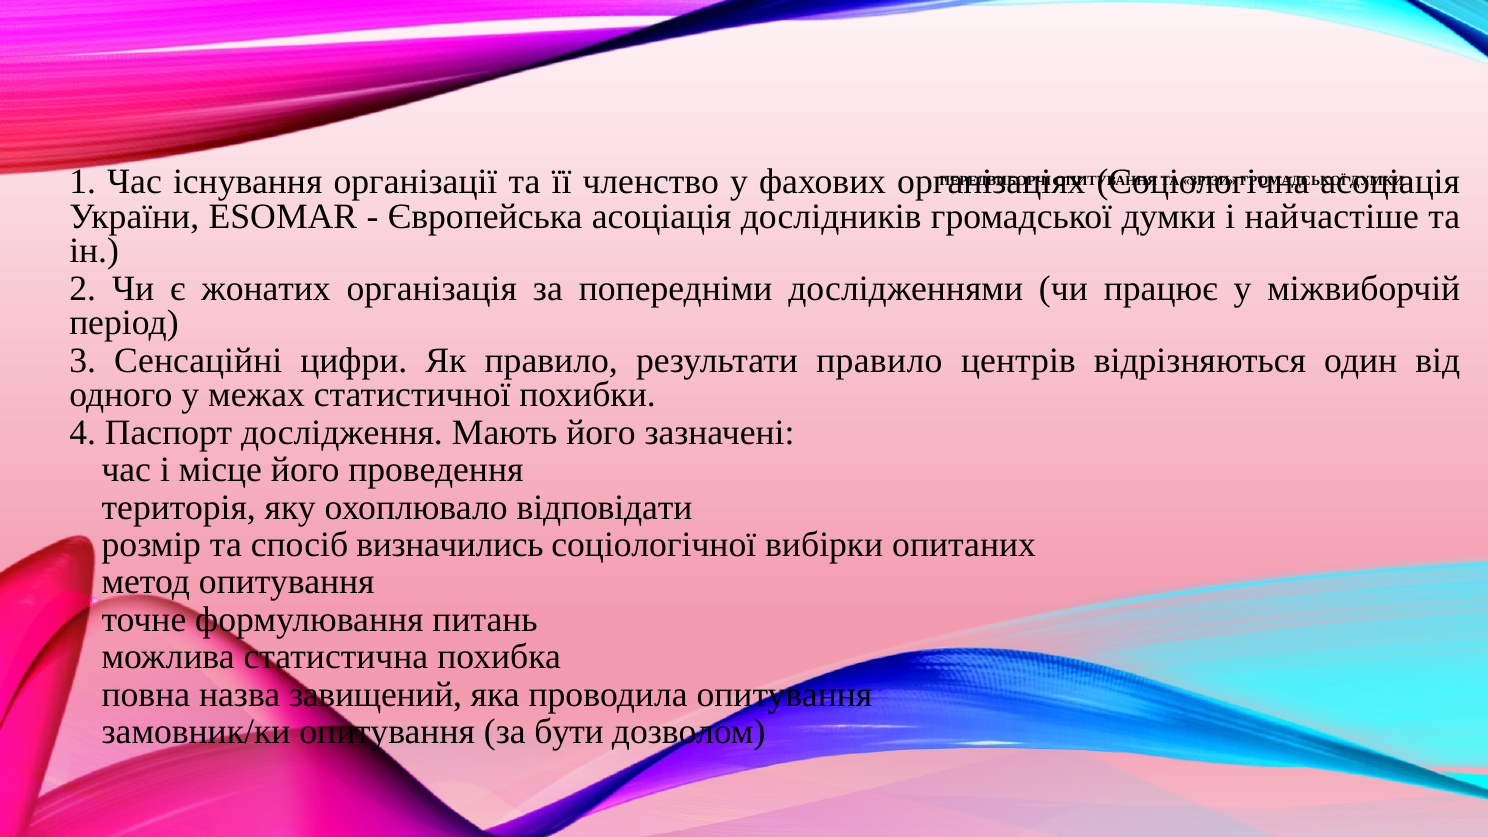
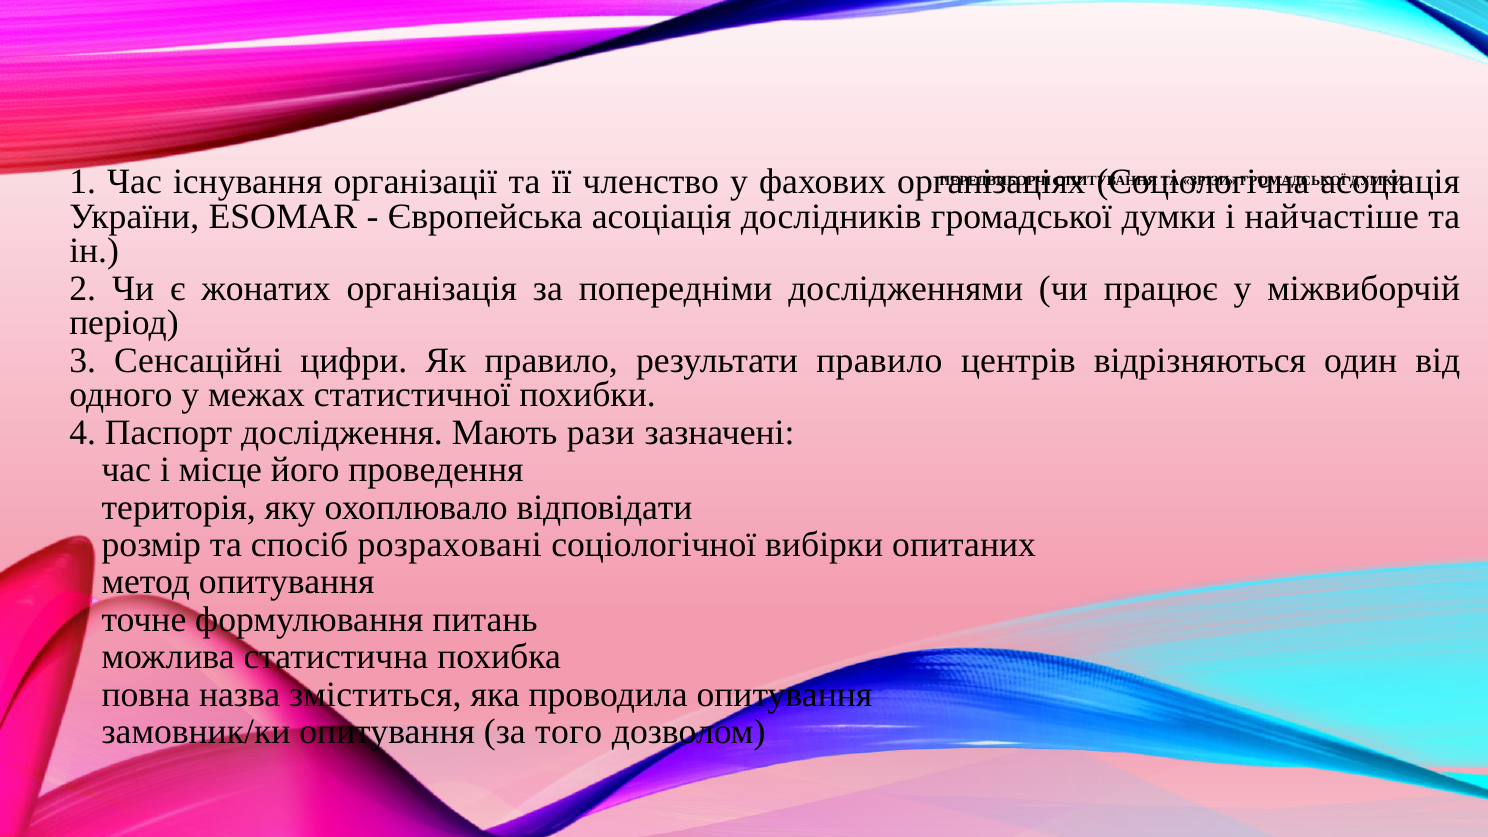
Мають його: його -> рази
визначились: визначились -> розраховані
завищений: завищений -> зміститься
бути: бути -> того
